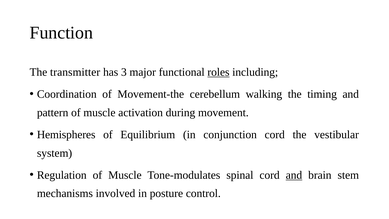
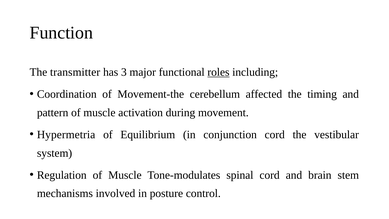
walking: walking -> affected
Hemispheres: Hemispheres -> Hypermetria
and at (294, 175) underline: present -> none
